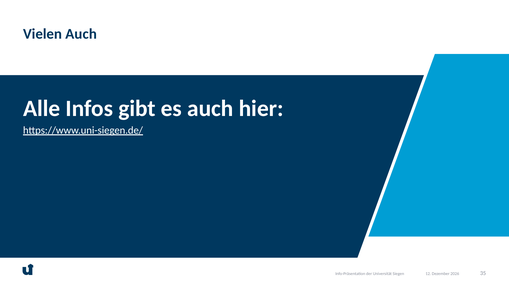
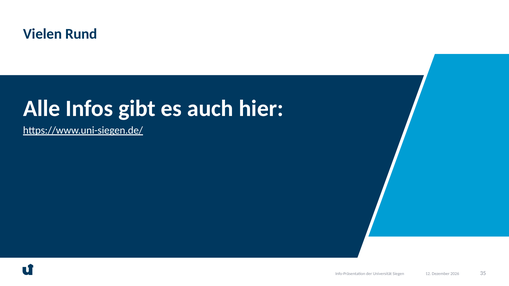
Vielen Auch: Auch -> Rund
